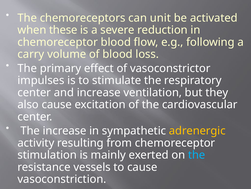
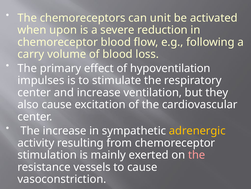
these: these -> upon
vasoconstrictor: vasoconstrictor -> hypoventilation
the at (197, 154) colour: light blue -> pink
